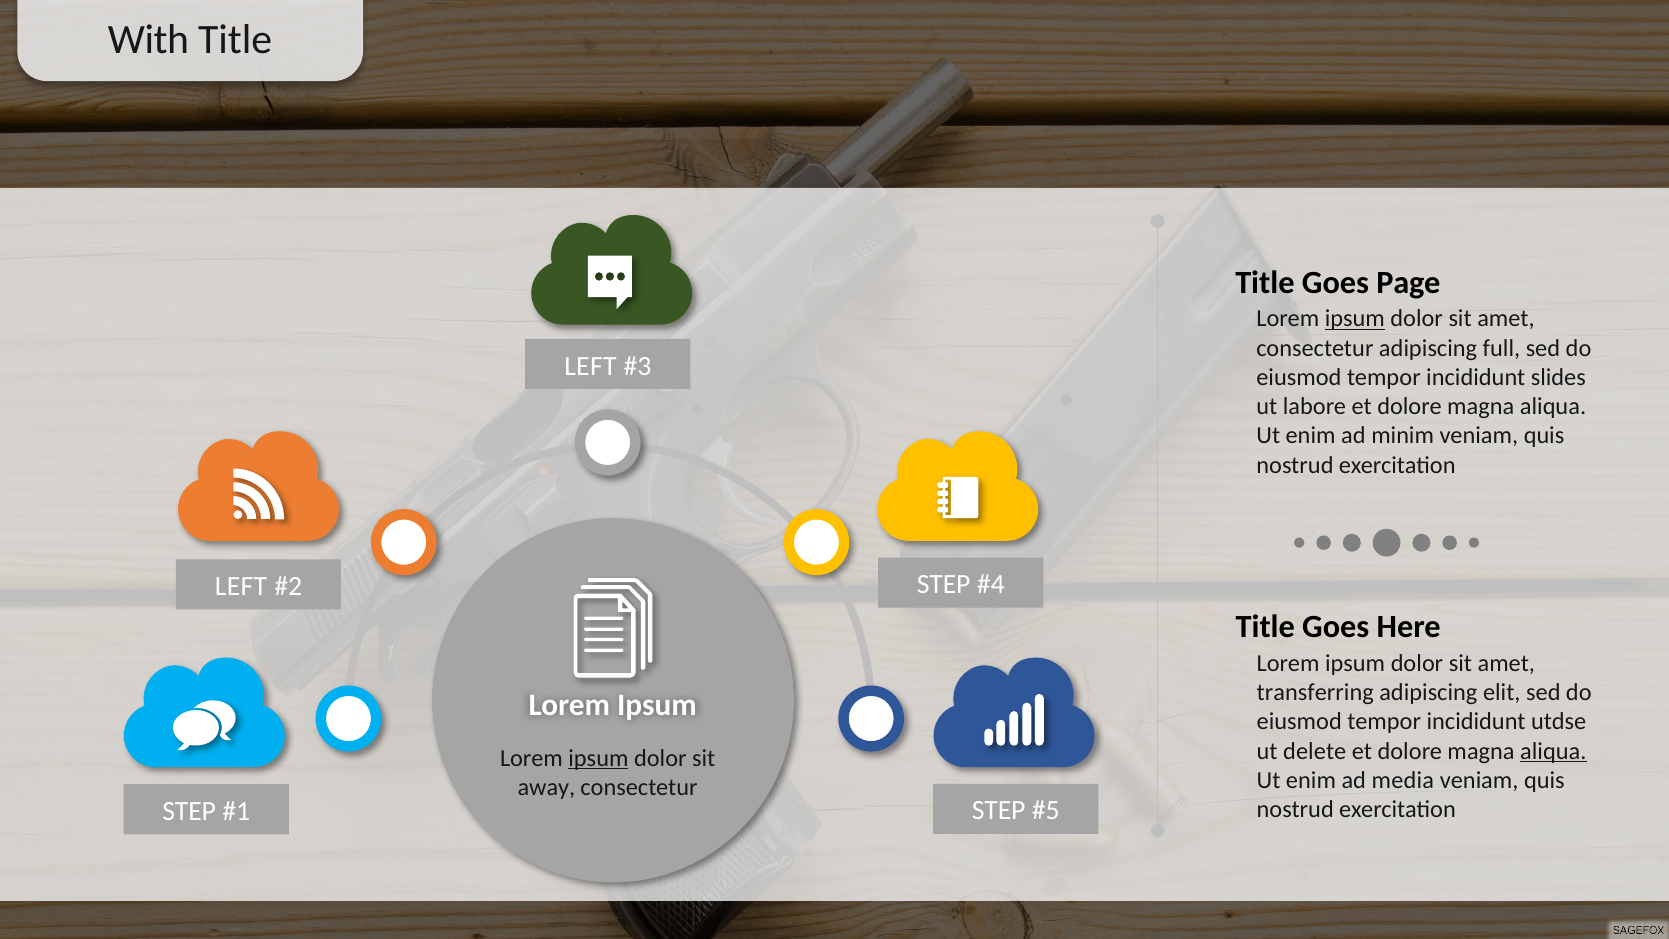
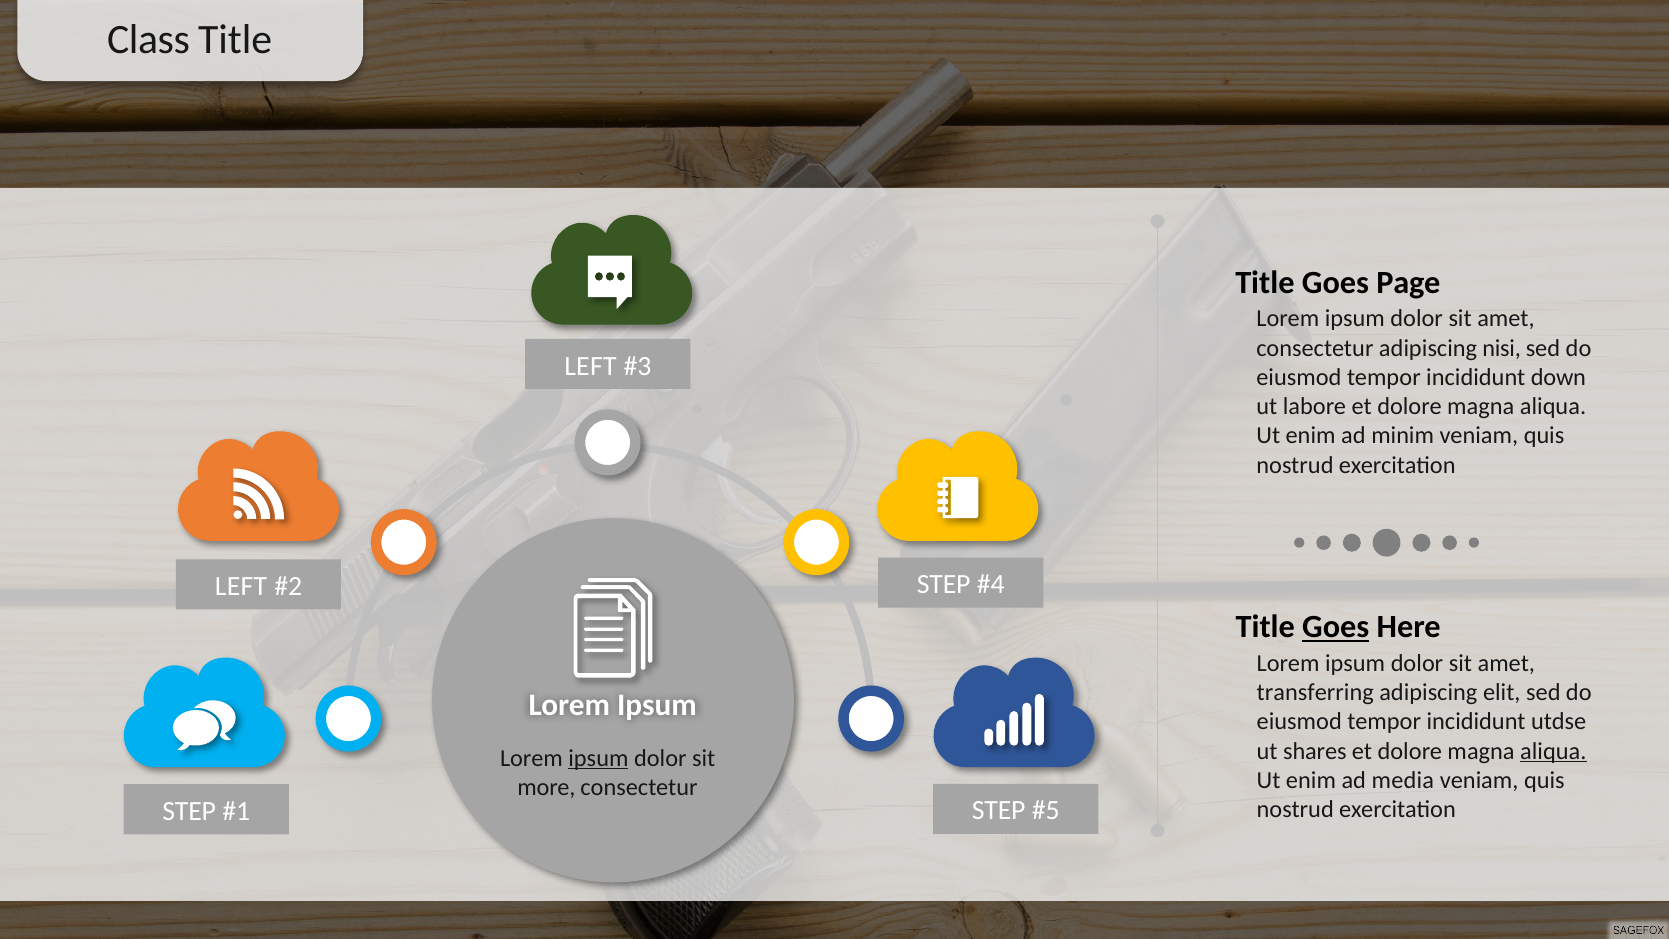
With: With -> Class
ipsum at (1355, 319) underline: present -> none
full: full -> nisi
slides: slides -> down
Goes at (1336, 627) underline: none -> present
delete: delete -> shares
away: away -> more
